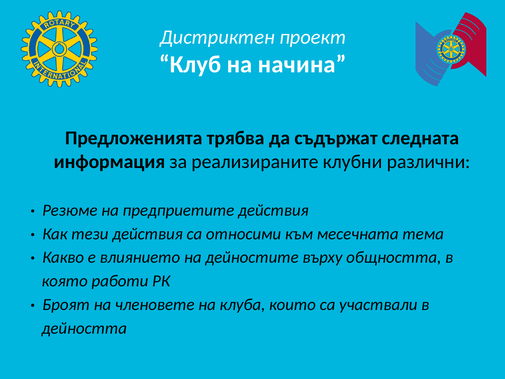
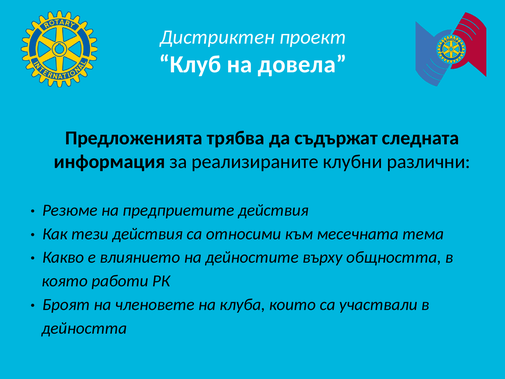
начина: начина -> довела
